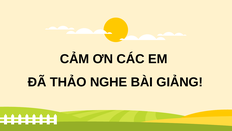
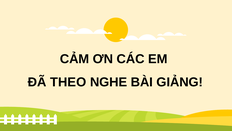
THẢO: THẢO -> THEO
